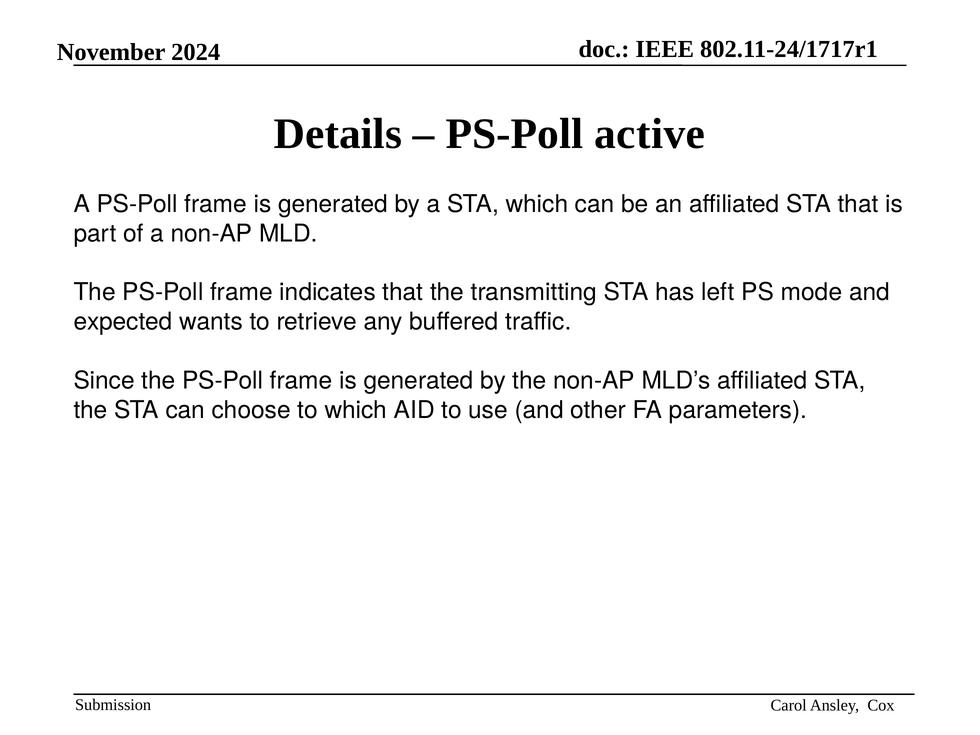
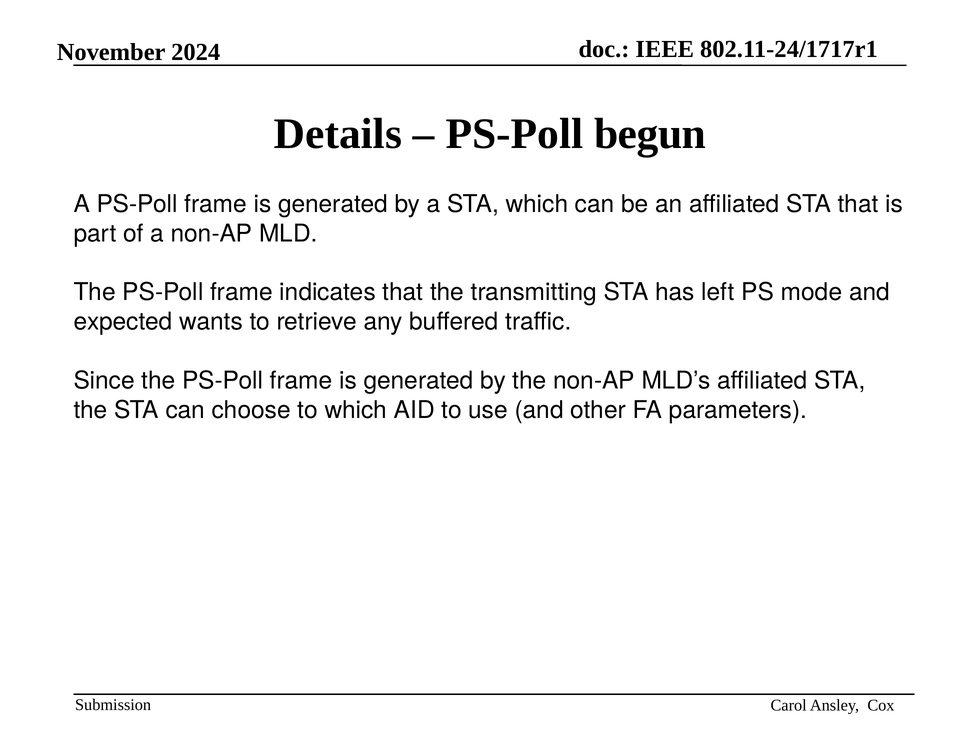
active: active -> begun
